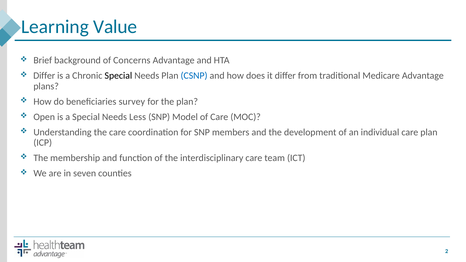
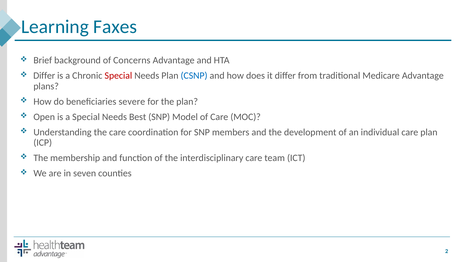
Value: Value -> Faxes
Special at (118, 76) colour: black -> red
survey: survey -> severe
Less: Less -> Best
